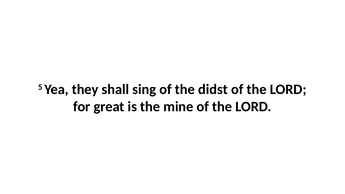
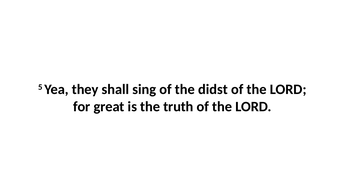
mine: mine -> truth
